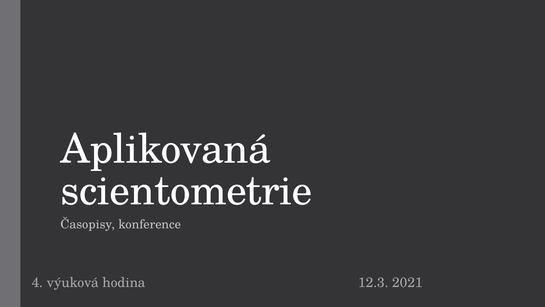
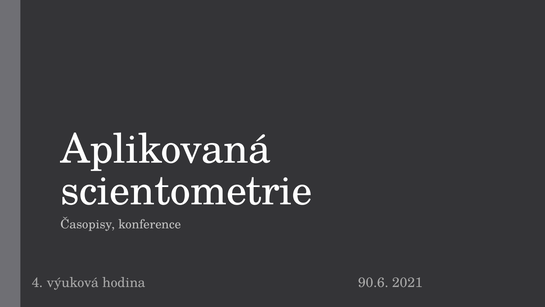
12.3: 12.3 -> 90.6
